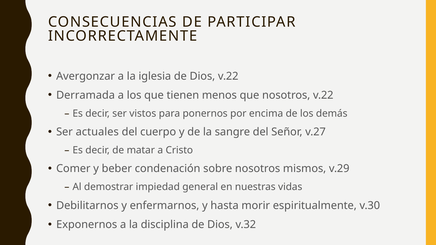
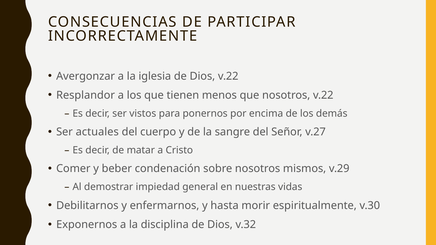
Derramada: Derramada -> Resplandor
